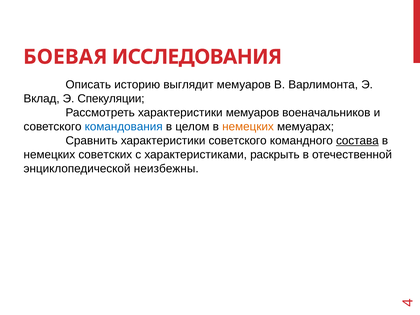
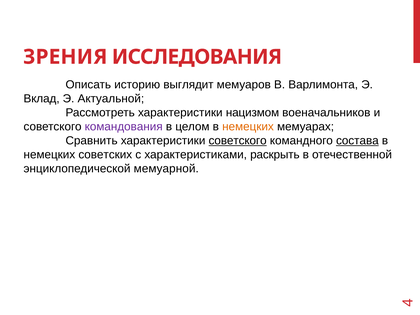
БОЕВАЯ: БОЕВАЯ -> ЗРЕНИЯ
Спекуляции: Спекуляции -> Актуальной
характеристики мемуаров: мемуаров -> нацизмом
командования colour: blue -> purple
советского at (238, 141) underline: none -> present
неизбежны: неизбежны -> мемуарной
